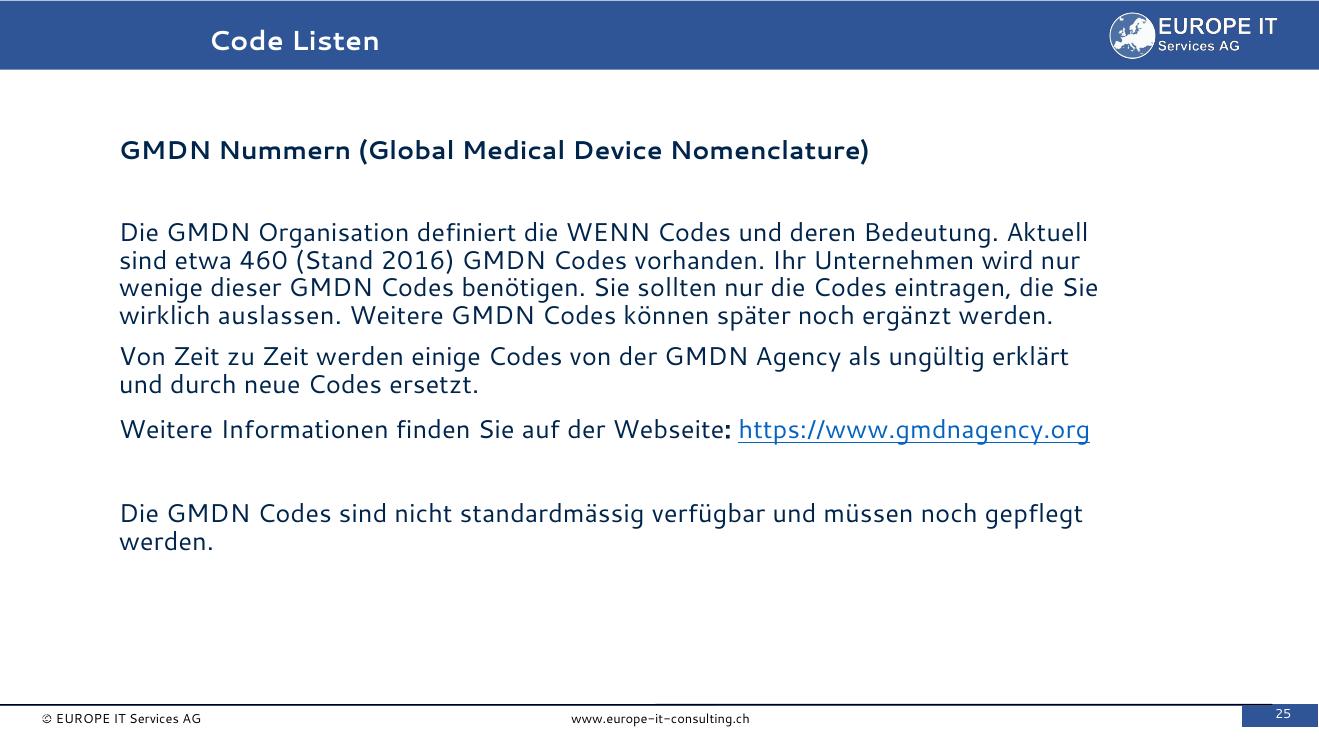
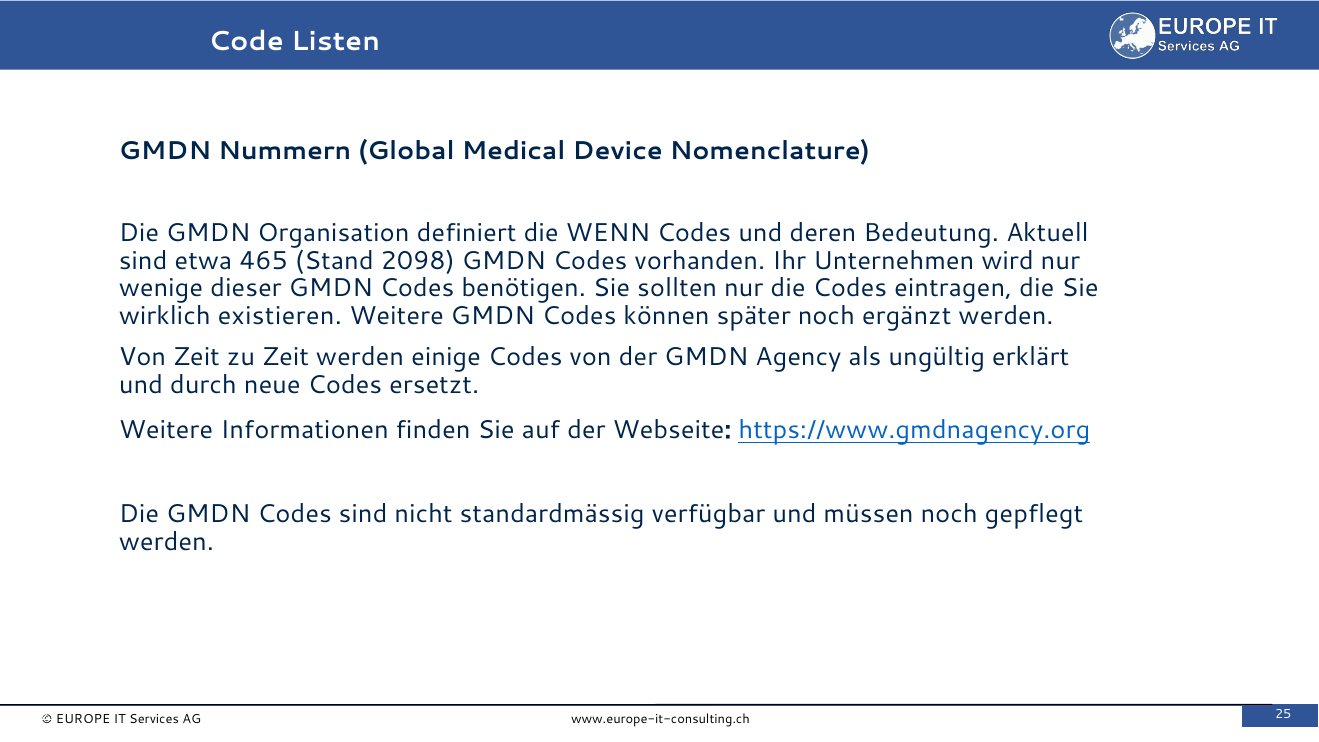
460: 460 -> 465
2016: 2016 -> 2098
auslassen: auslassen -> existieren
